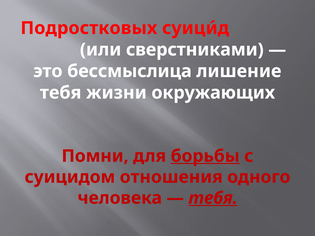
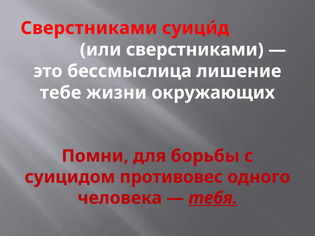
Подростковых at (89, 28): Подростковых -> Сверстниками
тебя at (61, 93): тебя -> тебе
борьбы underline: present -> none
отношения: отношения -> противовес
